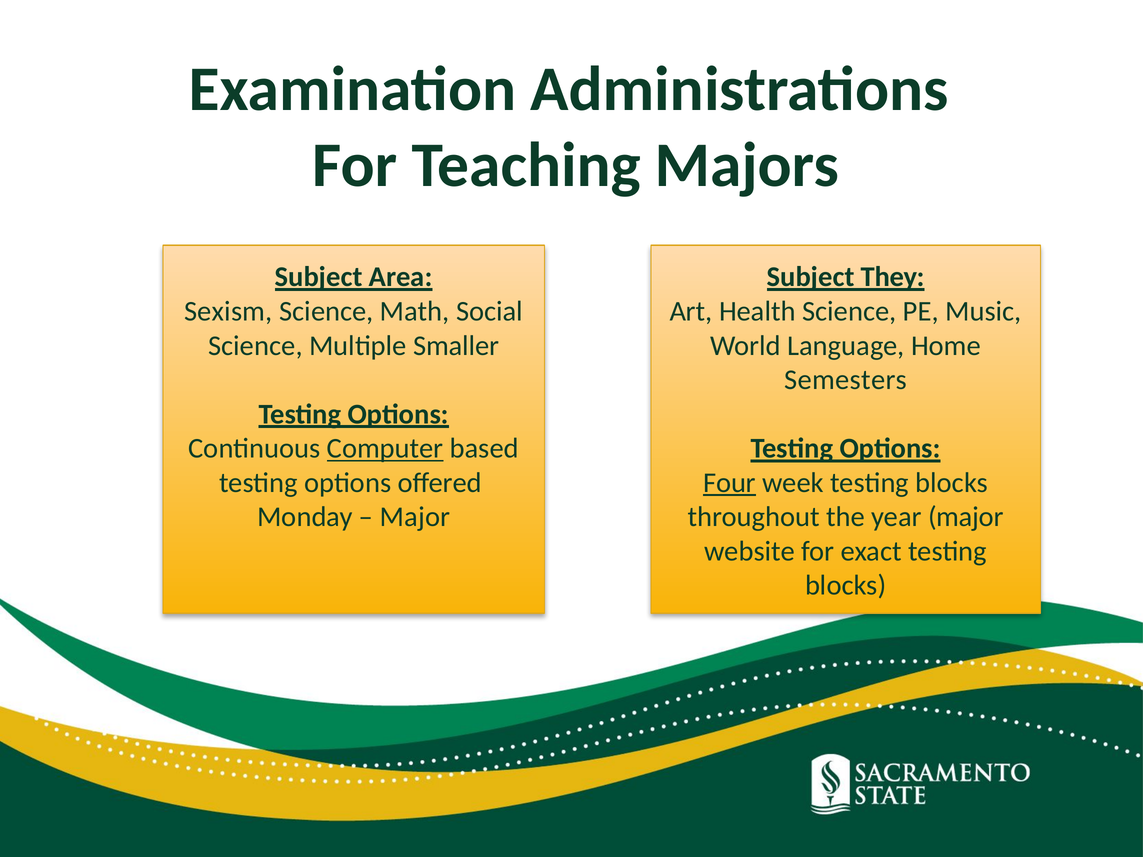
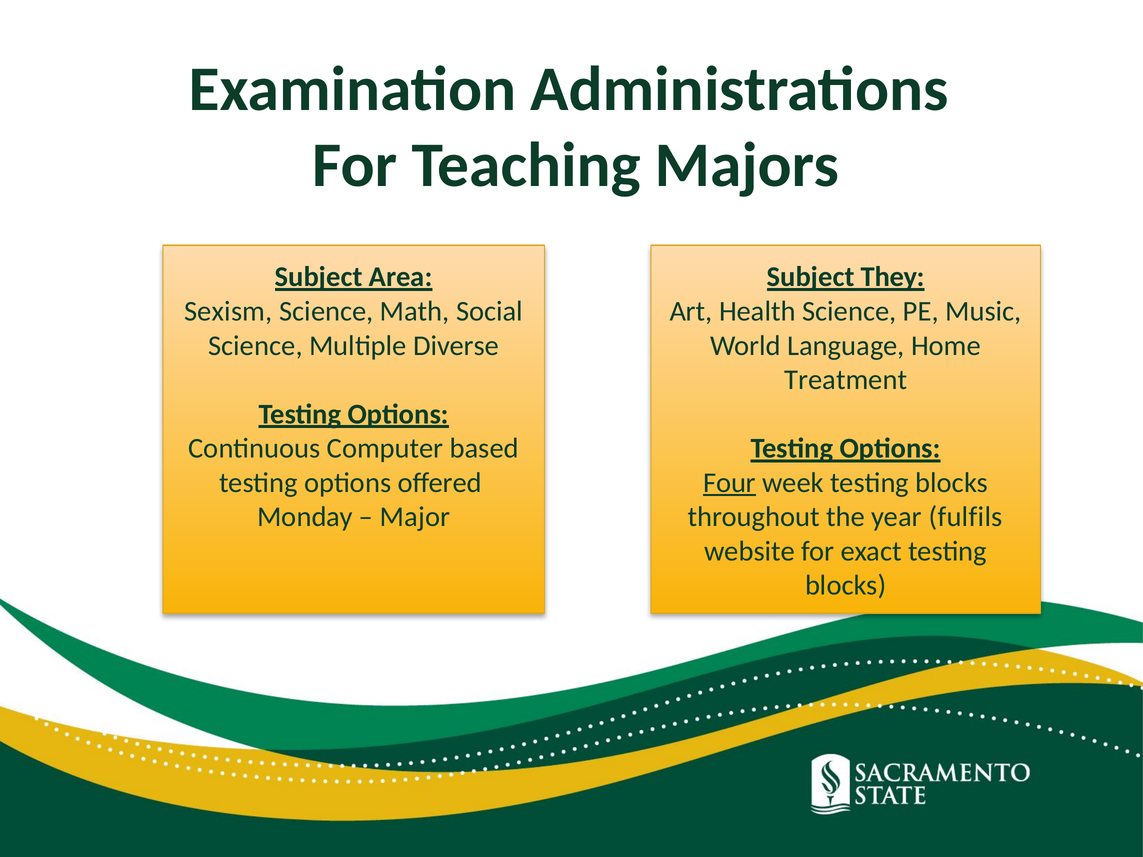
Smaller: Smaller -> Diverse
Semesters: Semesters -> Treatment
Computer underline: present -> none
year major: major -> fulfils
